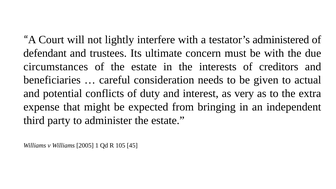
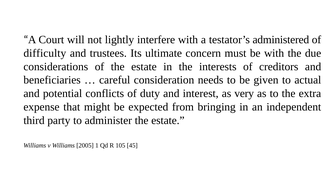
defendant: defendant -> difficulty
circumstances: circumstances -> considerations
